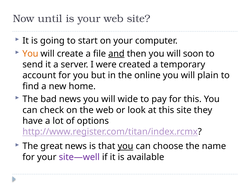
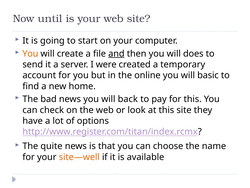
soon: soon -> does
plain: plain -> basic
wide: wide -> back
great: great -> quite
you at (125, 146) underline: present -> none
site—well colour: purple -> orange
